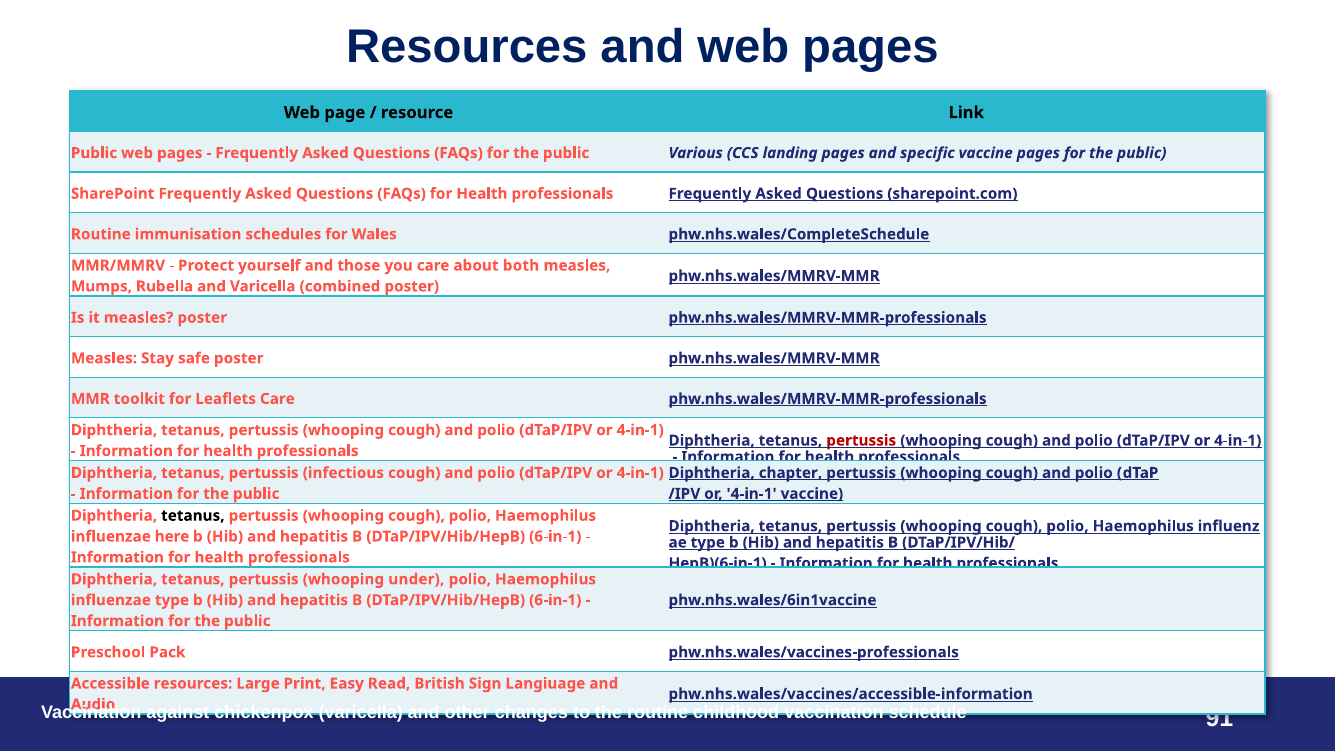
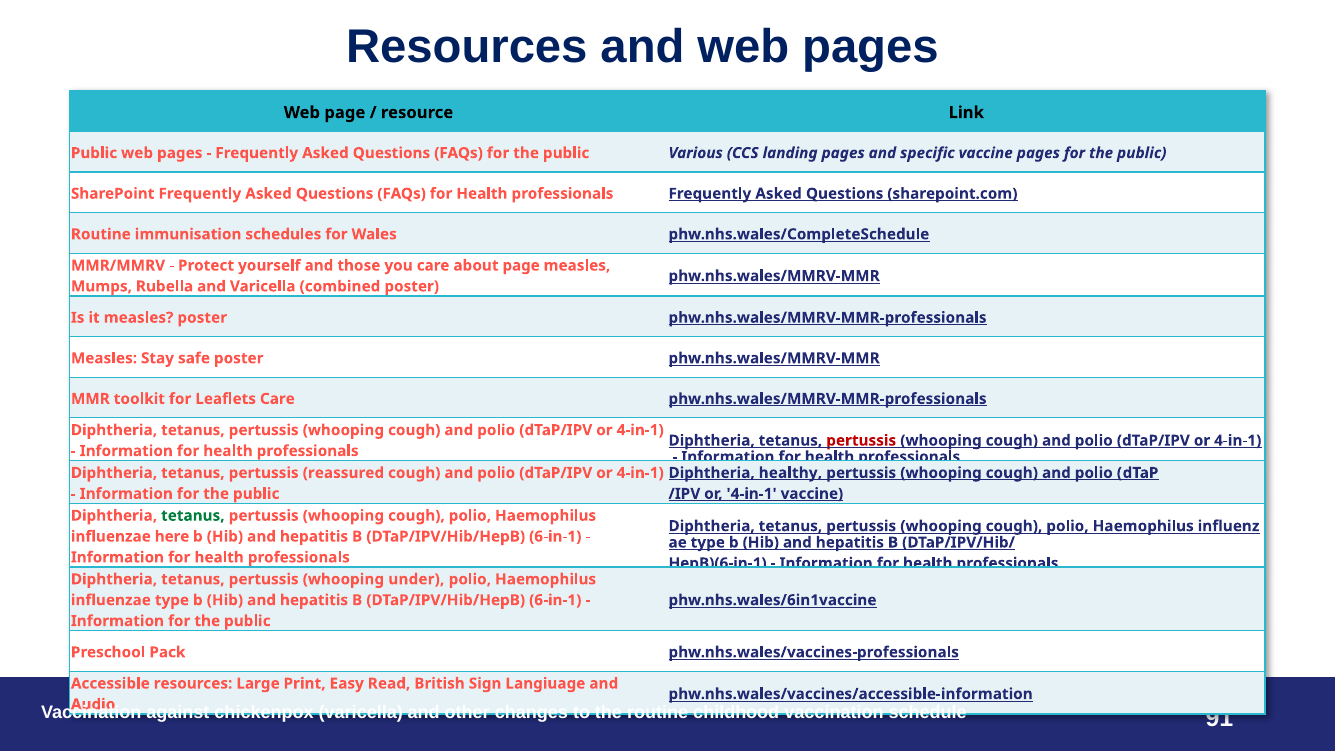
about both: both -> page
infectious: infectious -> reassured
chapter: chapter -> healthy
tetanus at (193, 516) colour: black -> green
